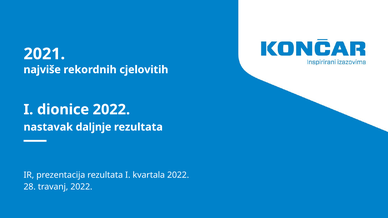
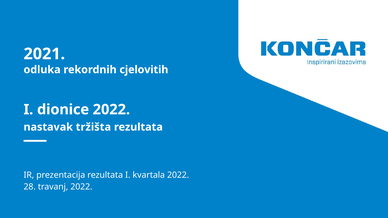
najviše: najviše -> odluka
daljnje: daljnje -> tržišta
